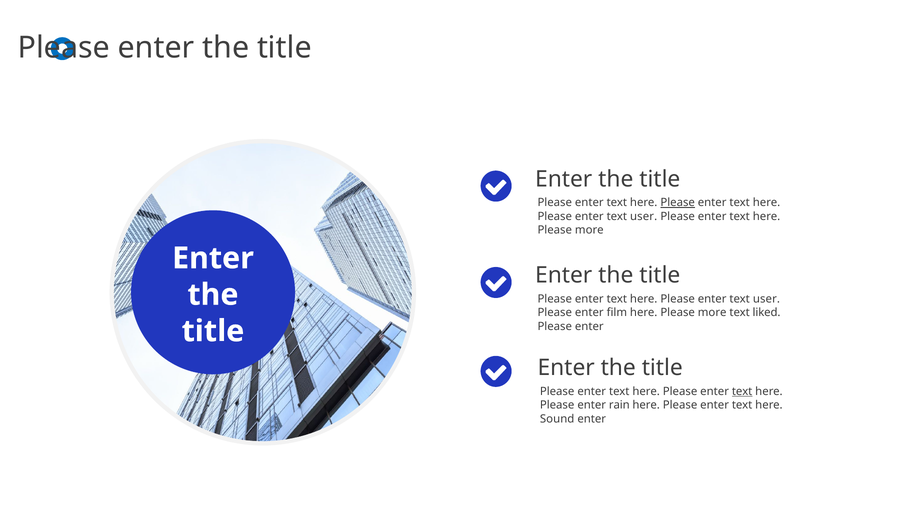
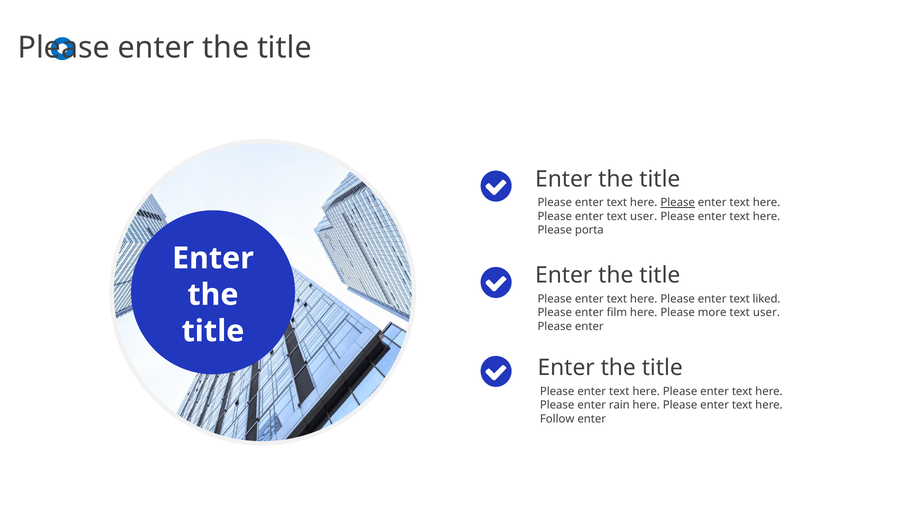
more at (589, 230): more -> porta
user at (766, 299): user -> liked
liked at (767, 313): liked -> user
text at (742, 392) underline: present -> none
Sound: Sound -> Follow
